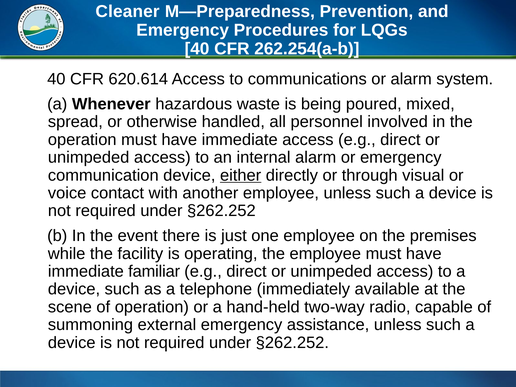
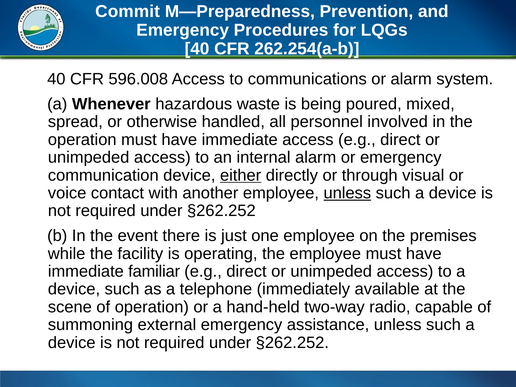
Cleaner: Cleaner -> Commit
620.614: 620.614 -> 596.008
unless at (347, 193) underline: none -> present
